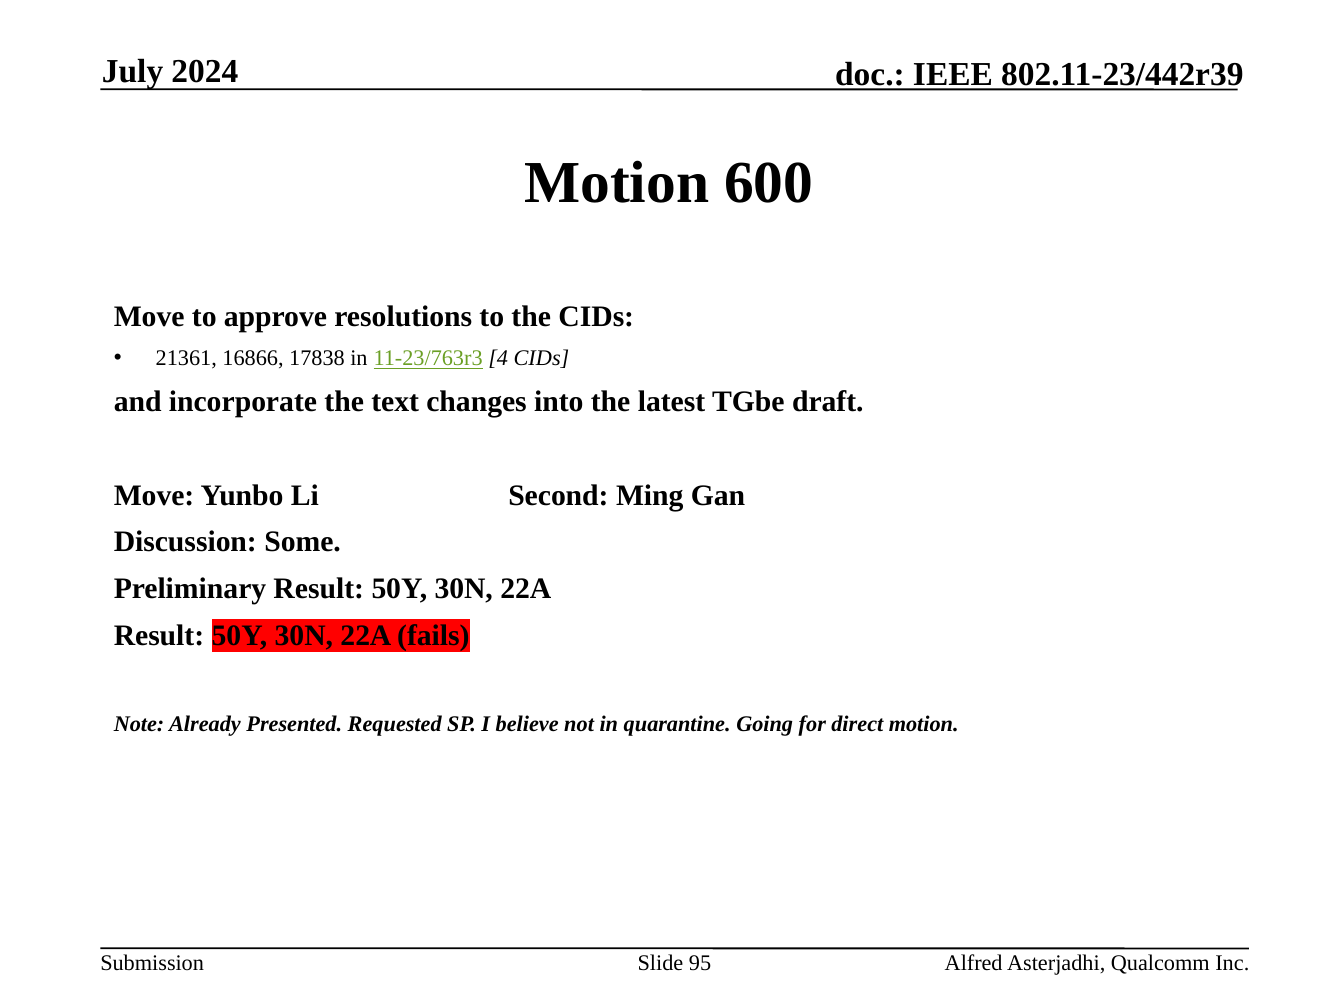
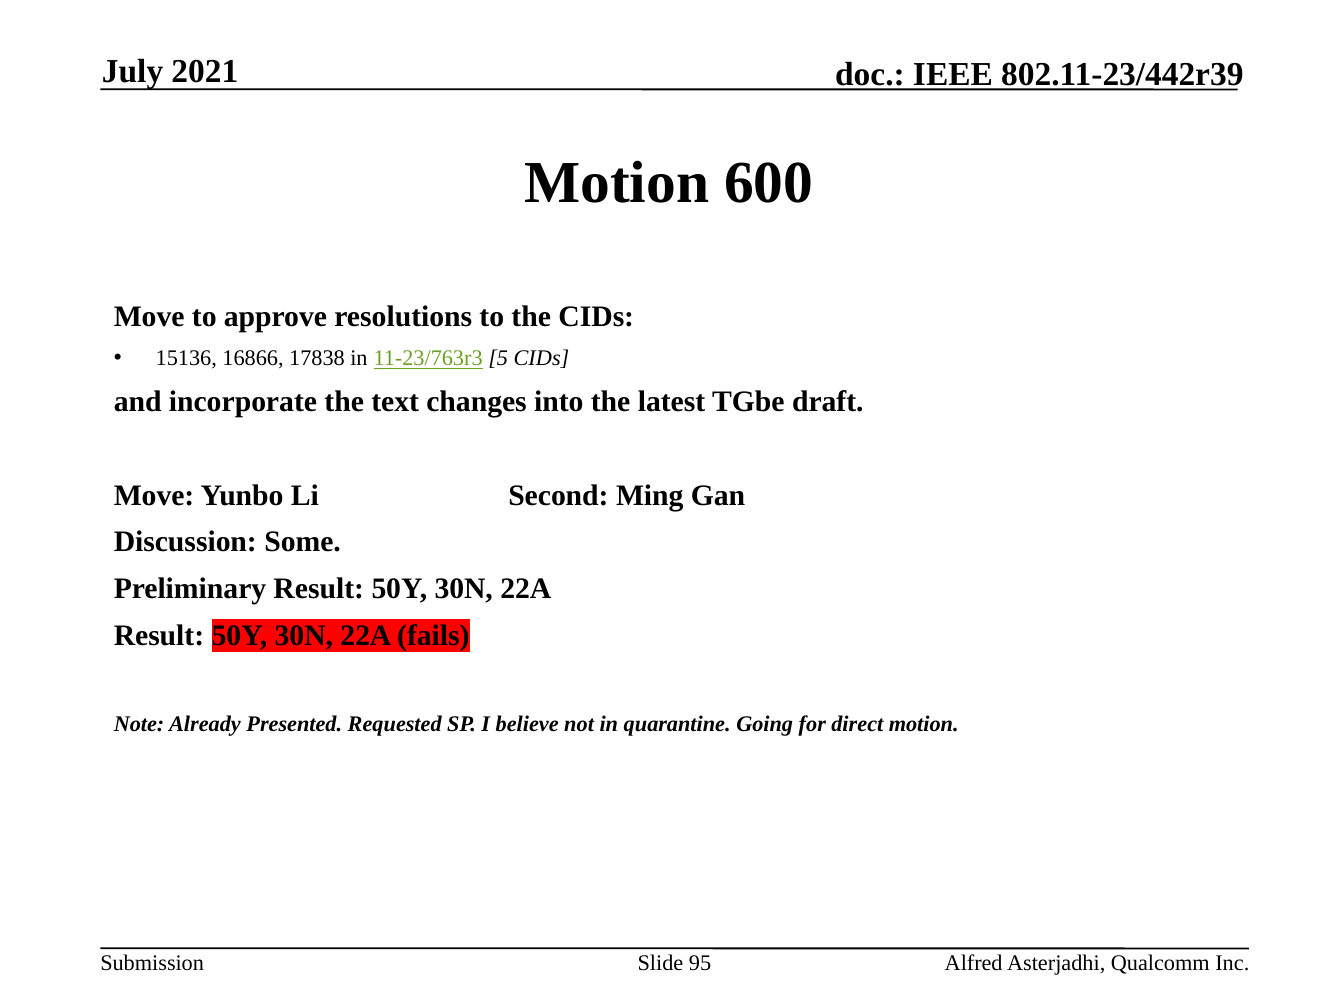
2024: 2024 -> 2021
21361: 21361 -> 15136
4: 4 -> 5
